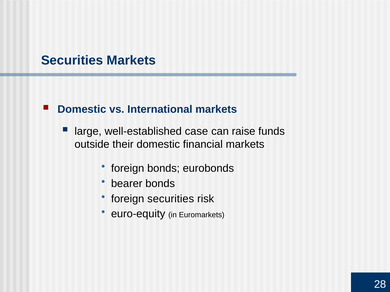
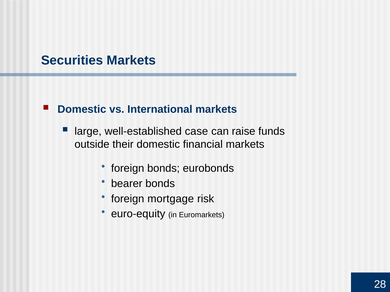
foreign securities: securities -> mortgage
